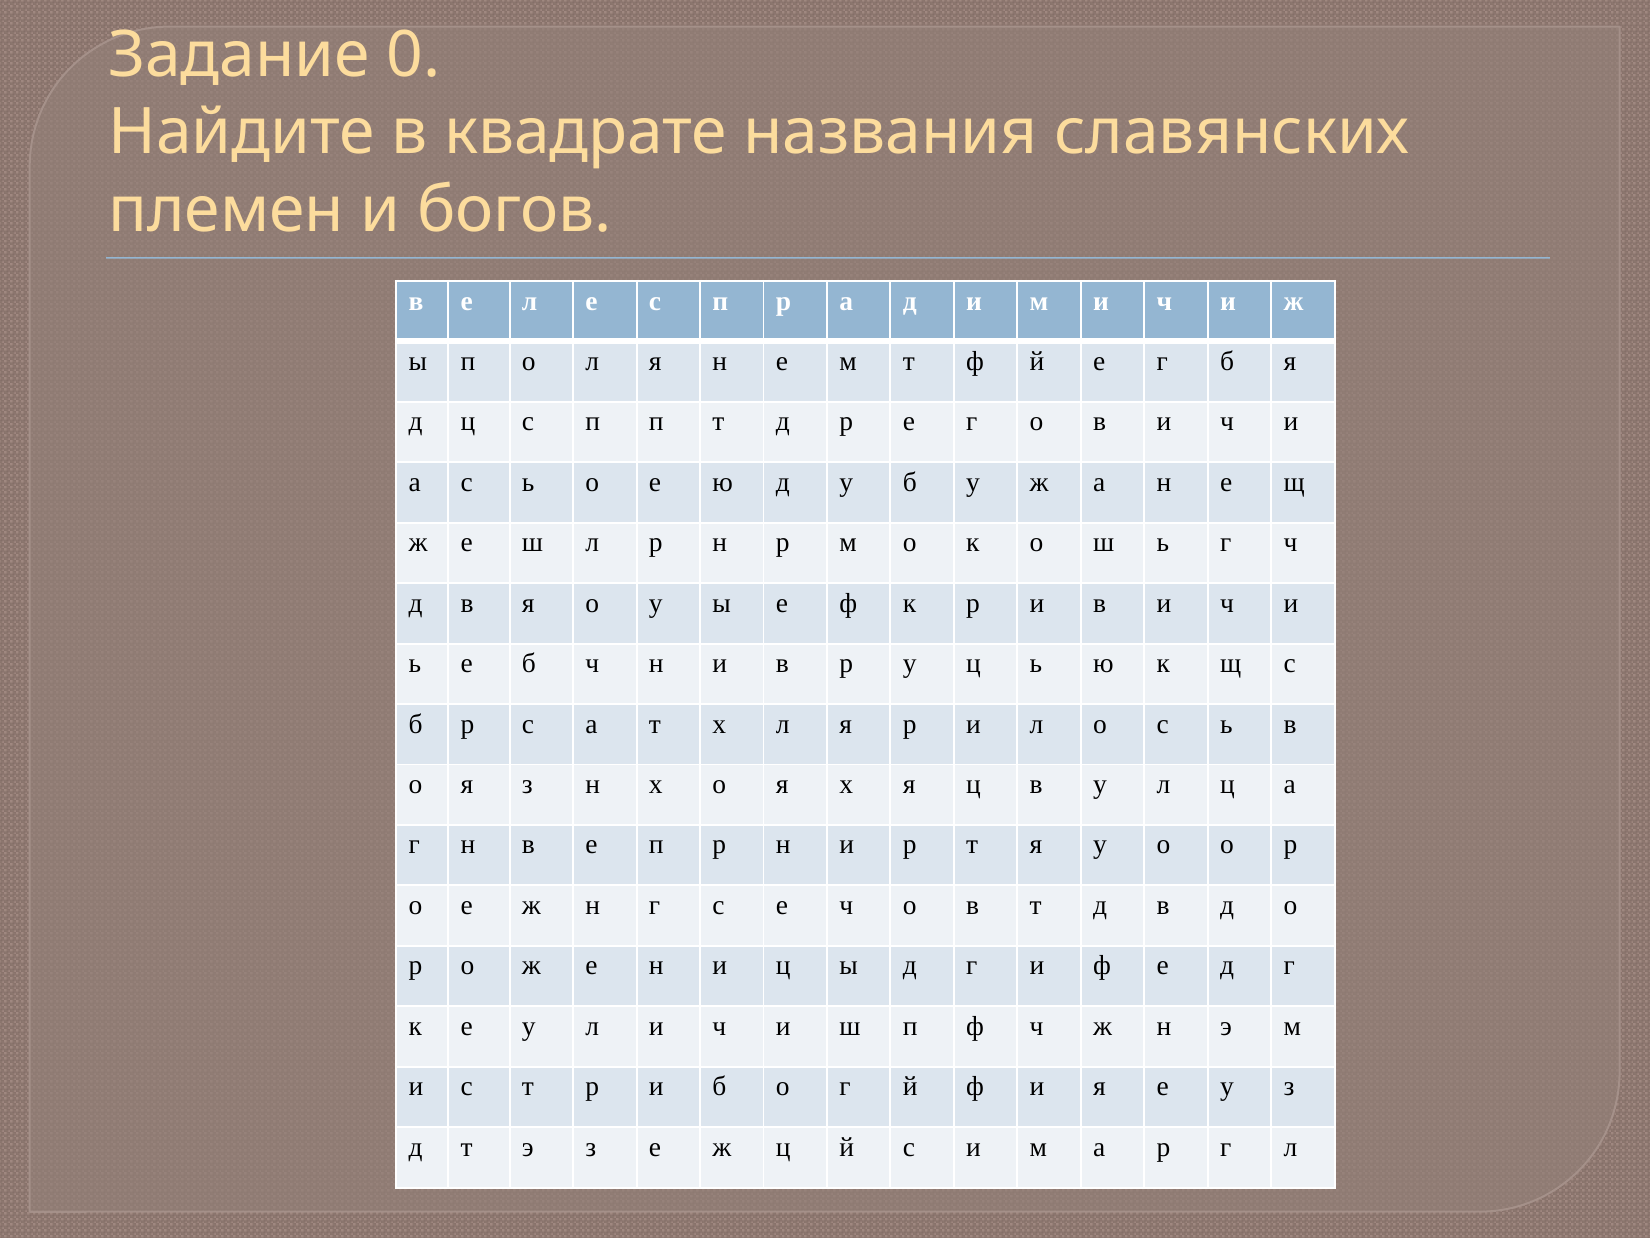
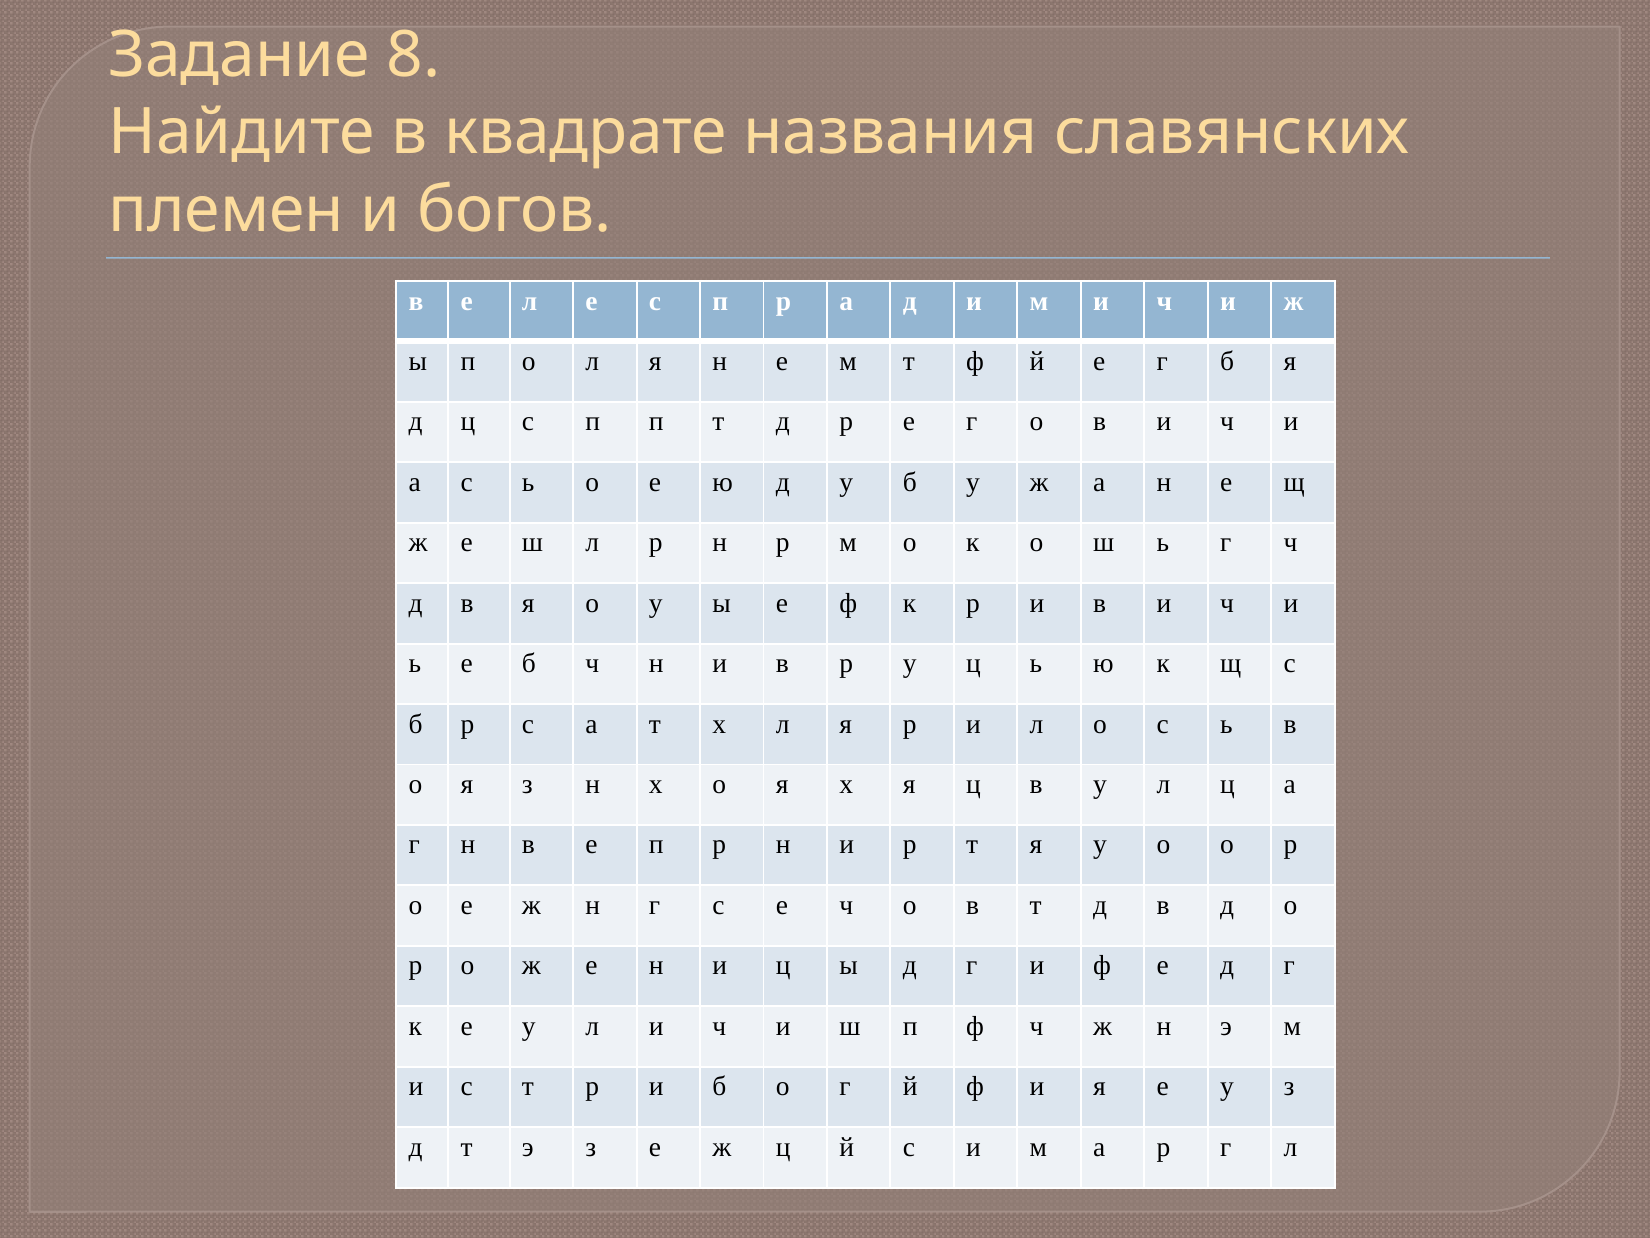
0: 0 -> 8
